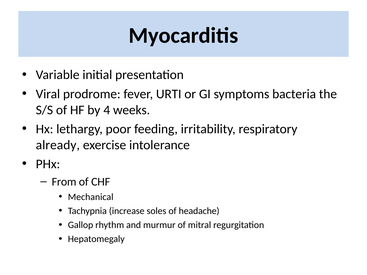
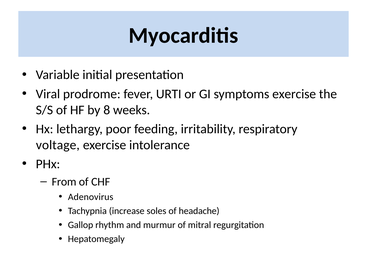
symptoms bacteria: bacteria -> exercise
4: 4 -> 8
already: already -> voltage
Mechanical: Mechanical -> Adenovirus
